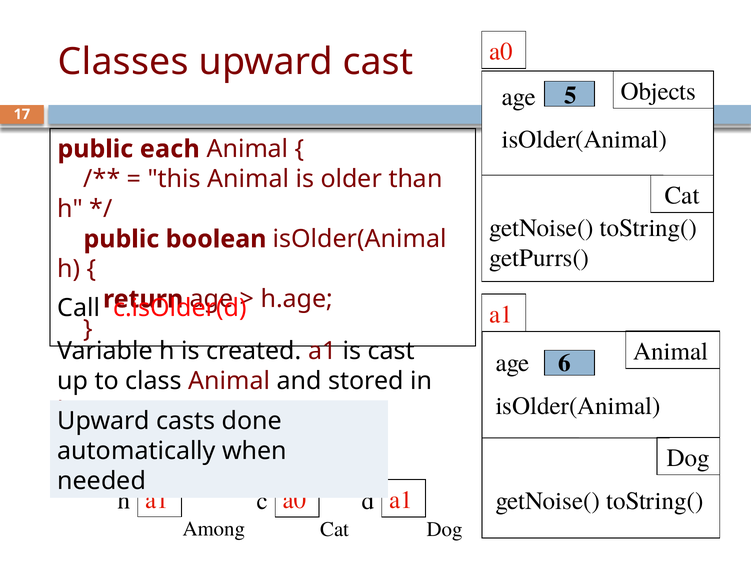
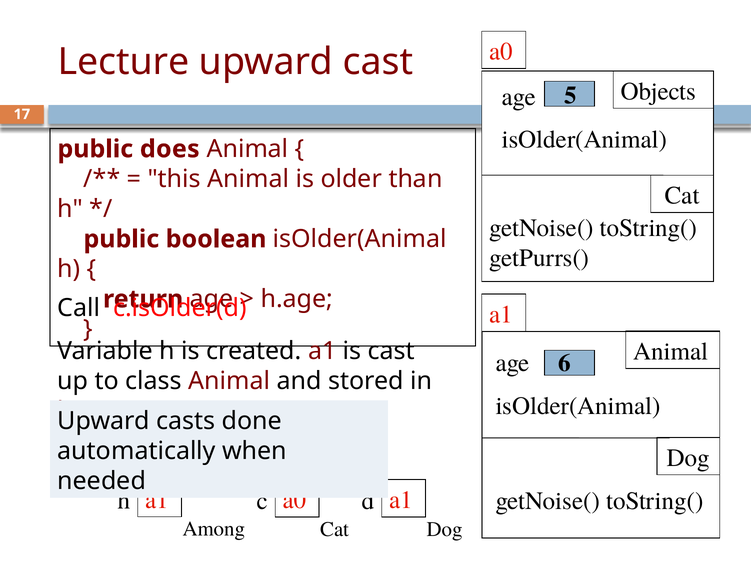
Classes: Classes -> Lecture
each: each -> does
